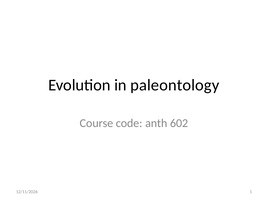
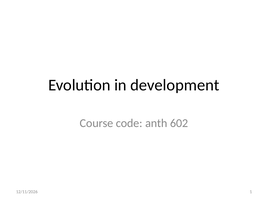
paleontology: paleontology -> development
